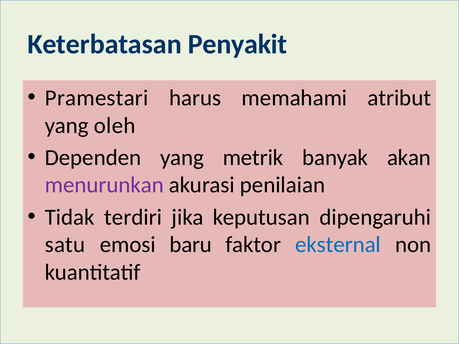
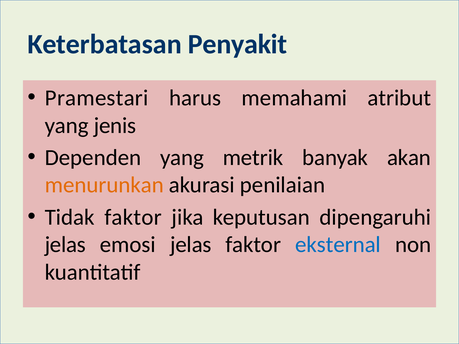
oleh: oleh -> jenis
menurunkan colour: purple -> orange
Tidak terdiri: terdiri -> faktor
satu at (65, 245): satu -> jelas
emosi baru: baru -> jelas
